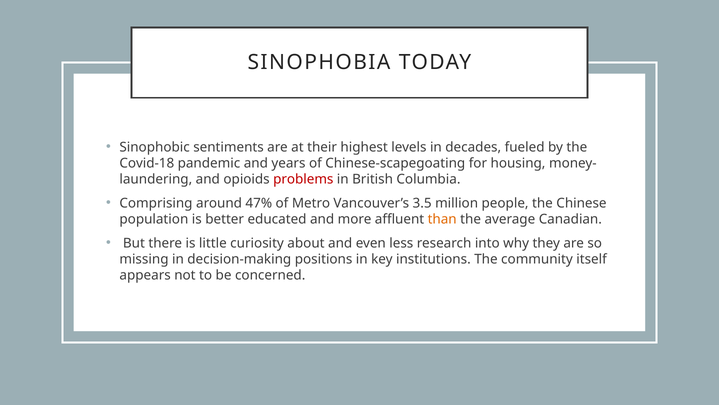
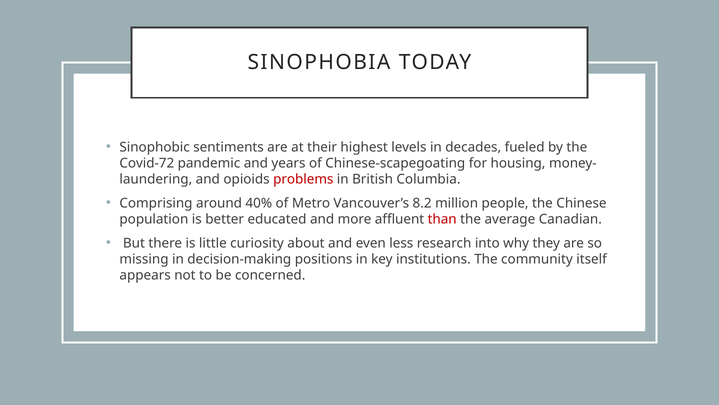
Covid-18: Covid-18 -> Covid-72
47%: 47% -> 40%
3.5: 3.5 -> 8.2
than colour: orange -> red
